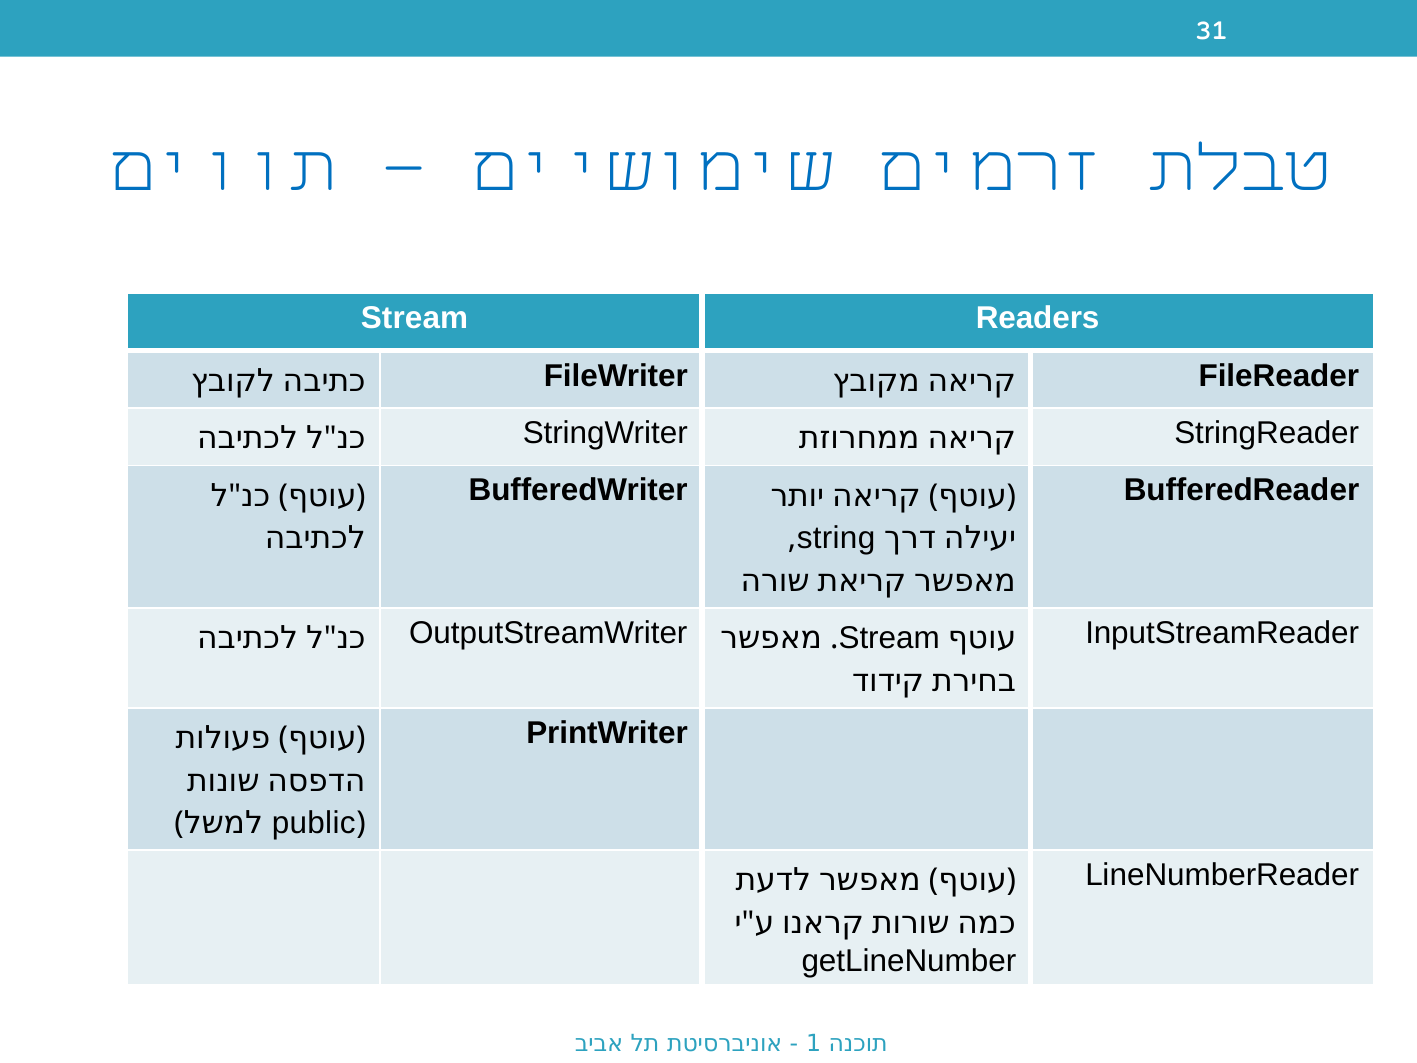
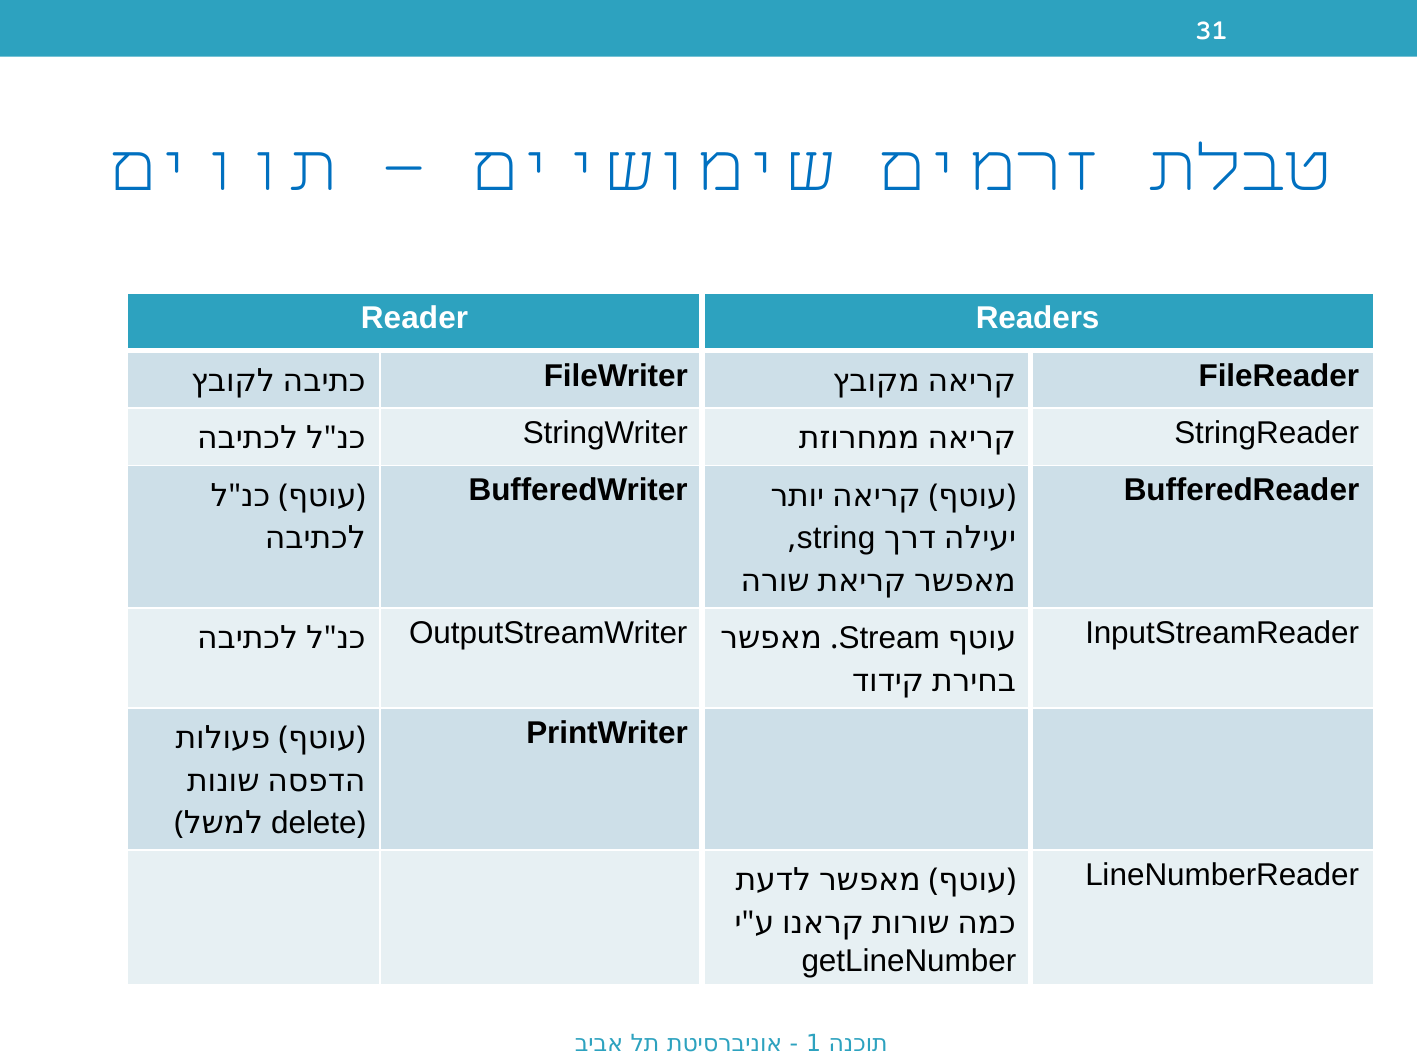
Stream at (415, 318): Stream -> Reader
public: public -> delete
